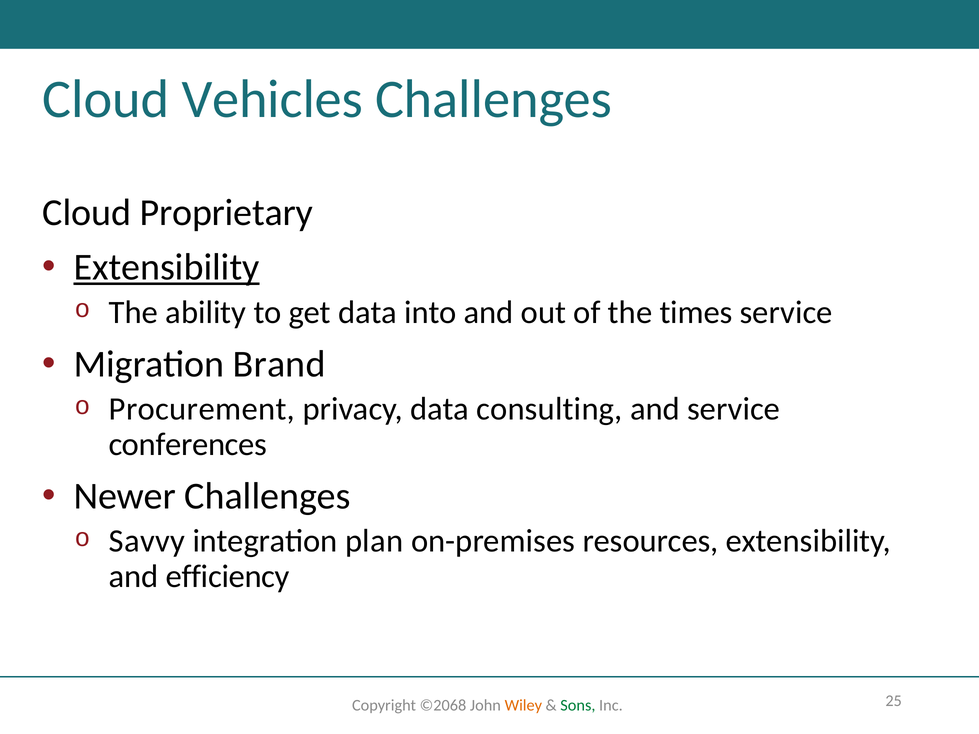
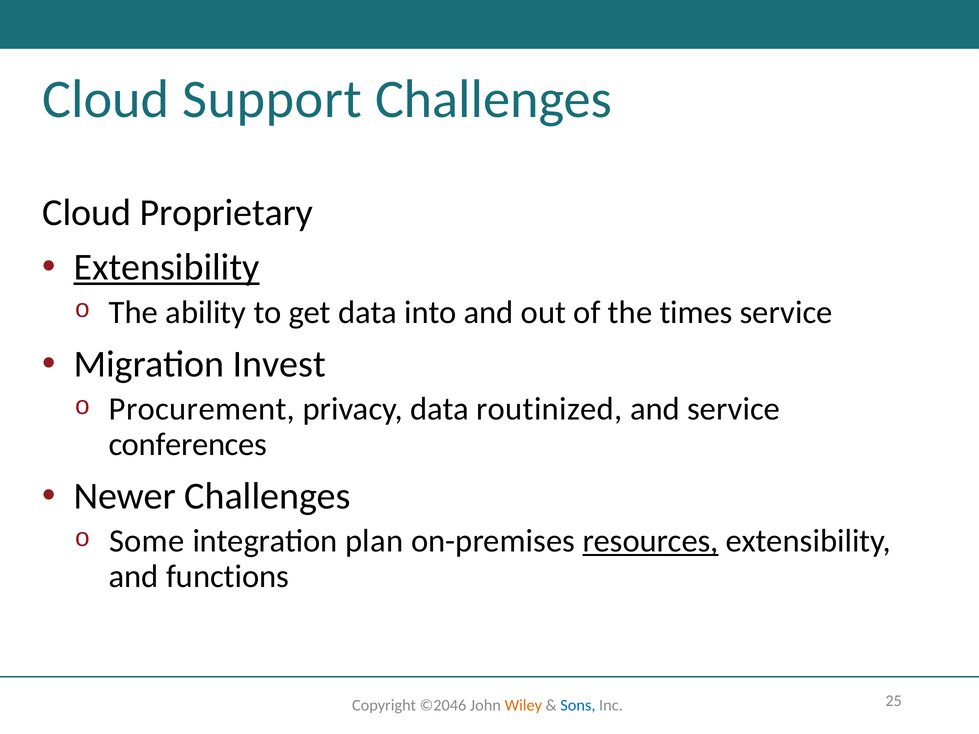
Vehicles: Vehicles -> Support
Brand: Brand -> Invest
consulting: consulting -> routinized
Savvy: Savvy -> Some
resources underline: none -> present
efficiency: efficiency -> functions
©2068: ©2068 -> ©2046
Sons colour: green -> blue
